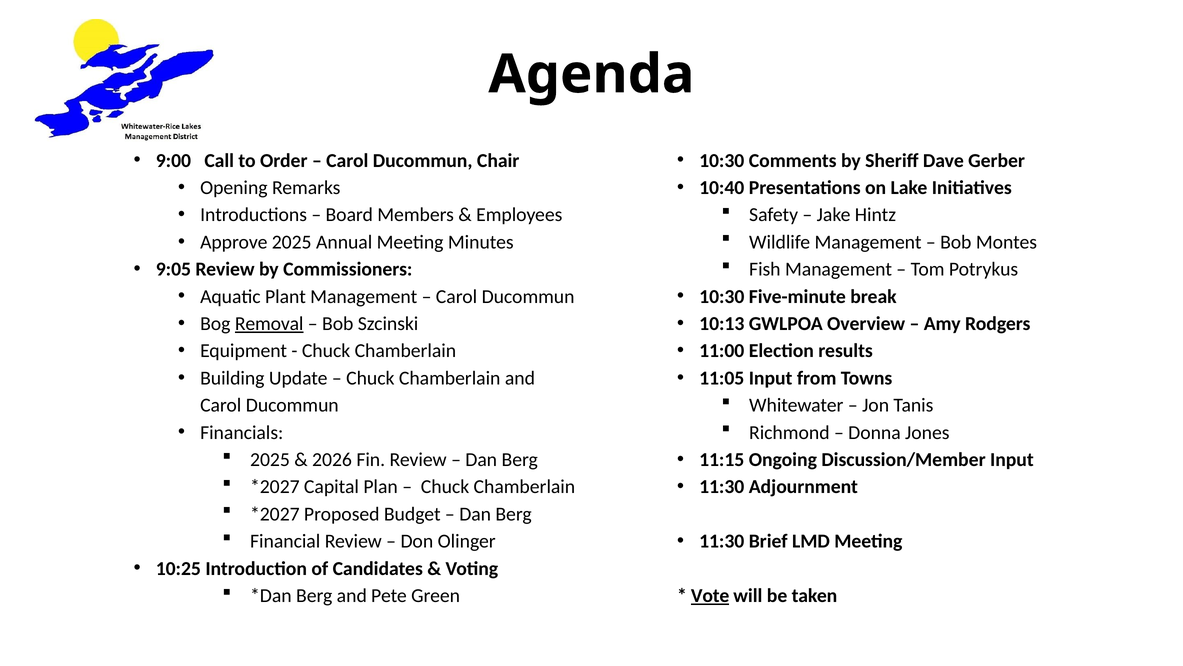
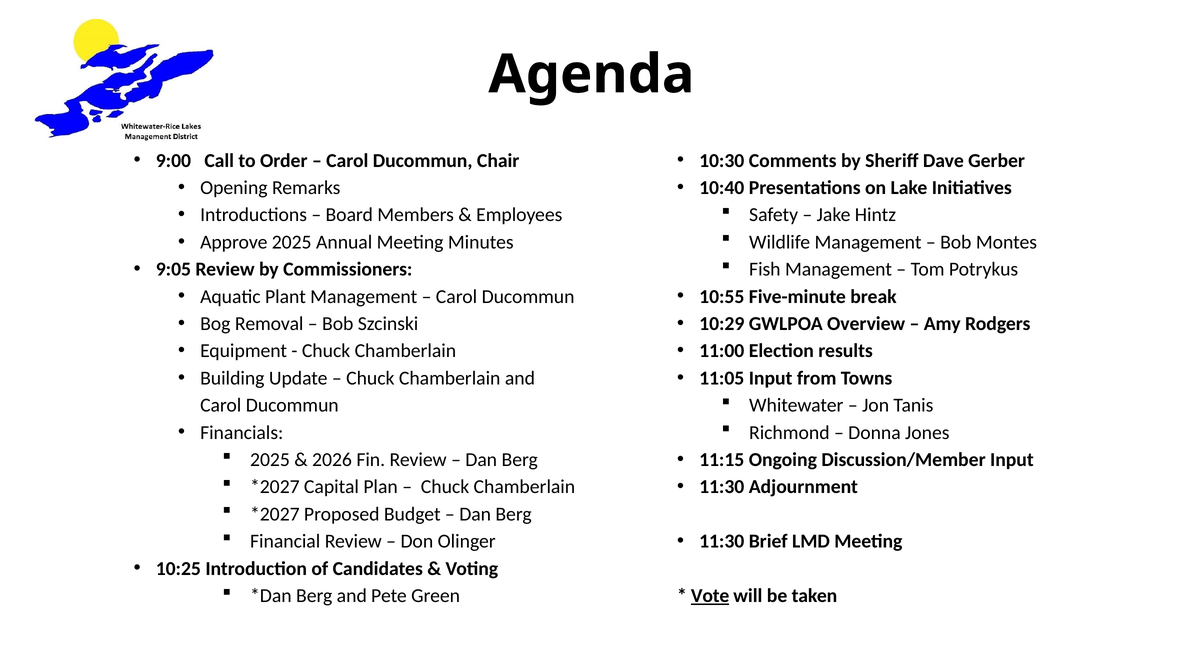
10:30 at (722, 296): 10:30 -> 10:55
Removal underline: present -> none
10:13: 10:13 -> 10:29
